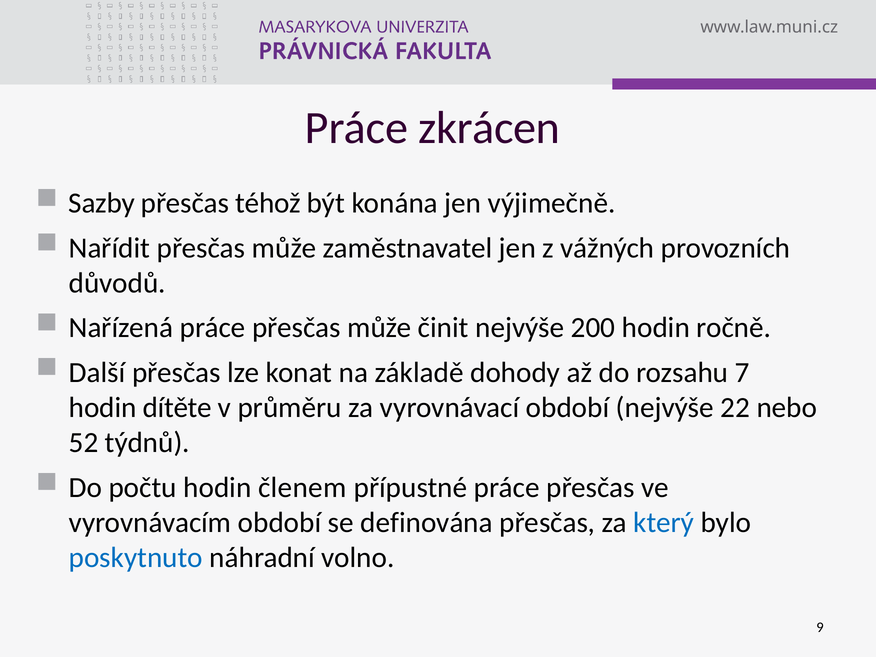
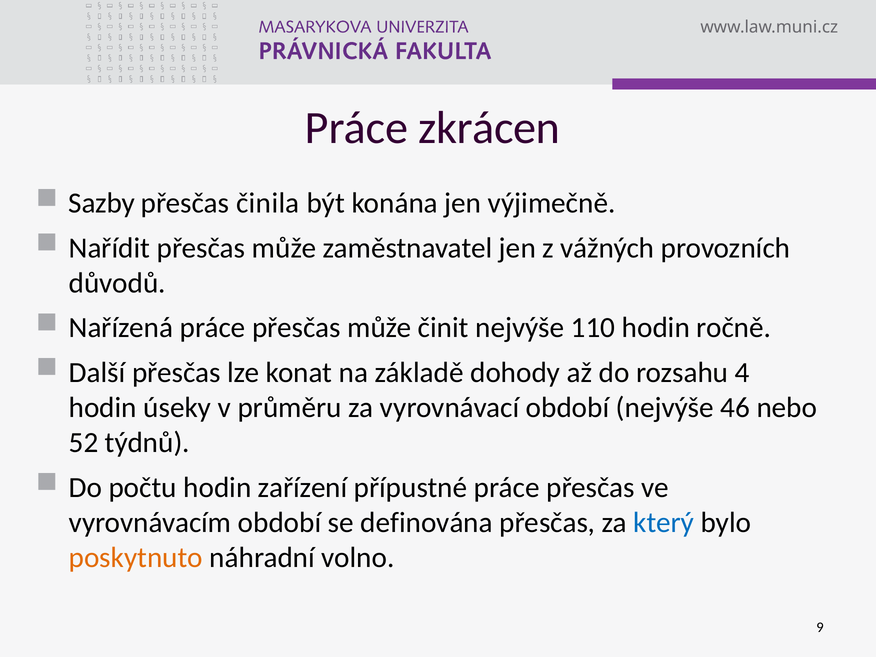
téhož: téhož -> činila
200: 200 -> 110
7: 7 -> 4
dítěte: dítěte -> úseky
22: 22 -> 46
členem: členem -> zařízení
poskytnuto colour: blue -> orange
